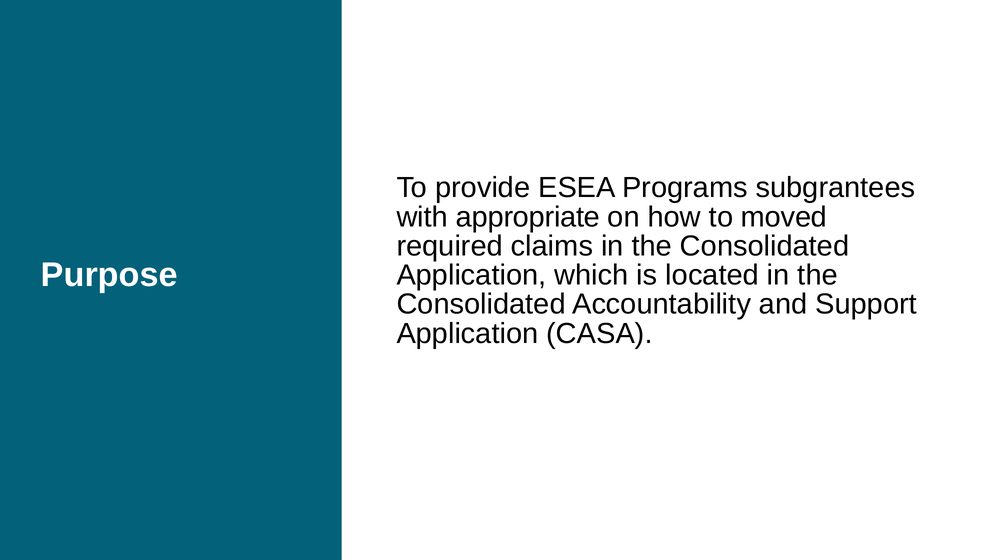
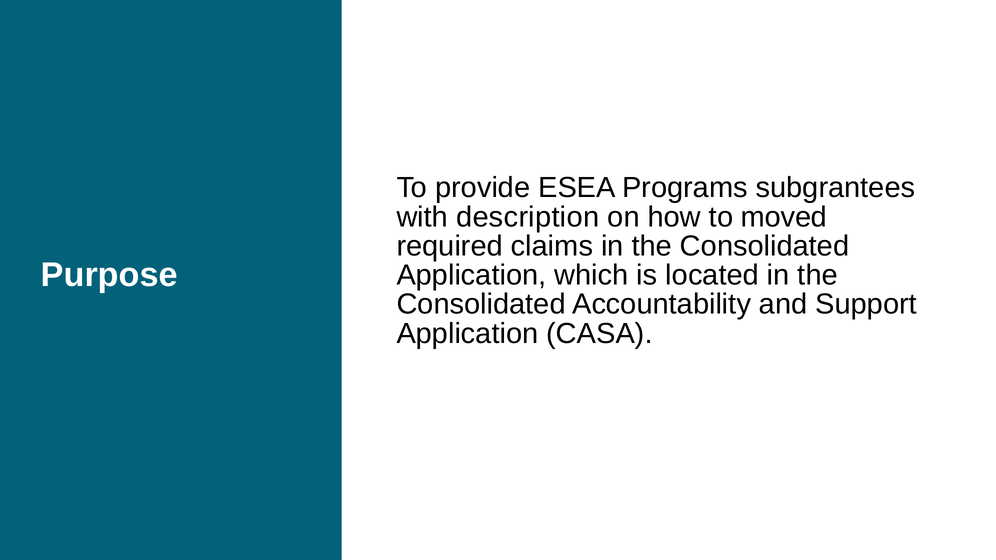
appropriate: appropriate -> description
